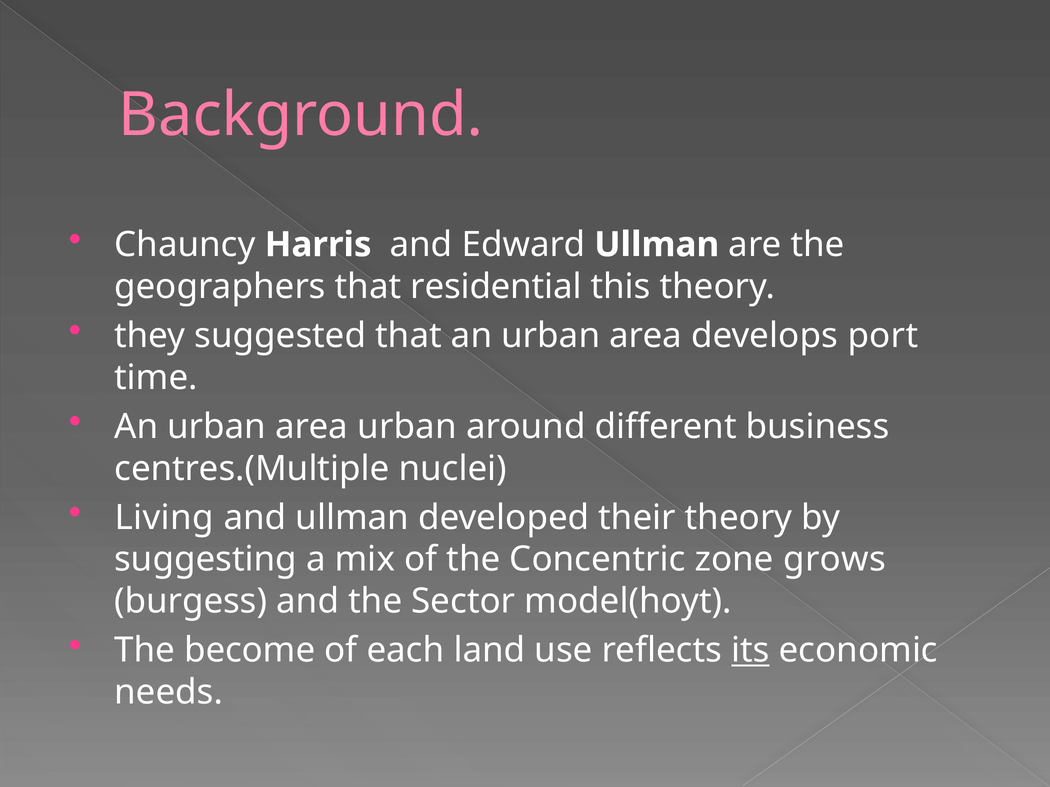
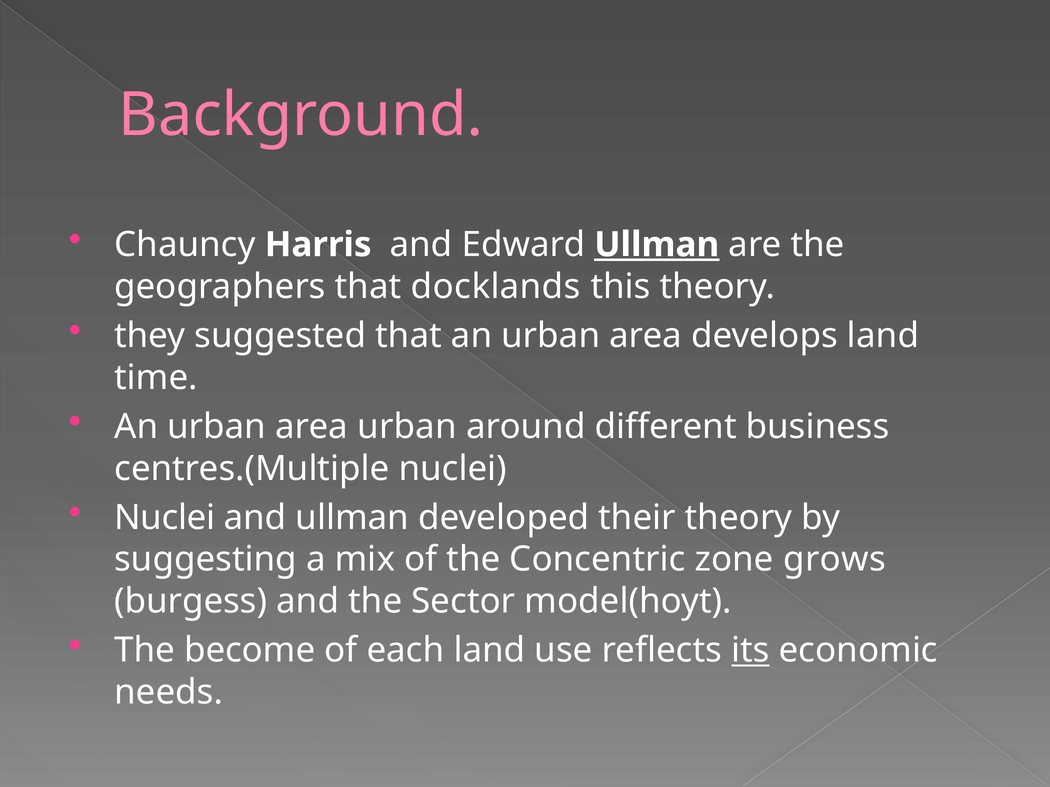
Ullman at (657, 245) underline: none -> present
residential: residential -> docklands
develops port: port -> land
Living at (164, 518): Living -> Nuclei
